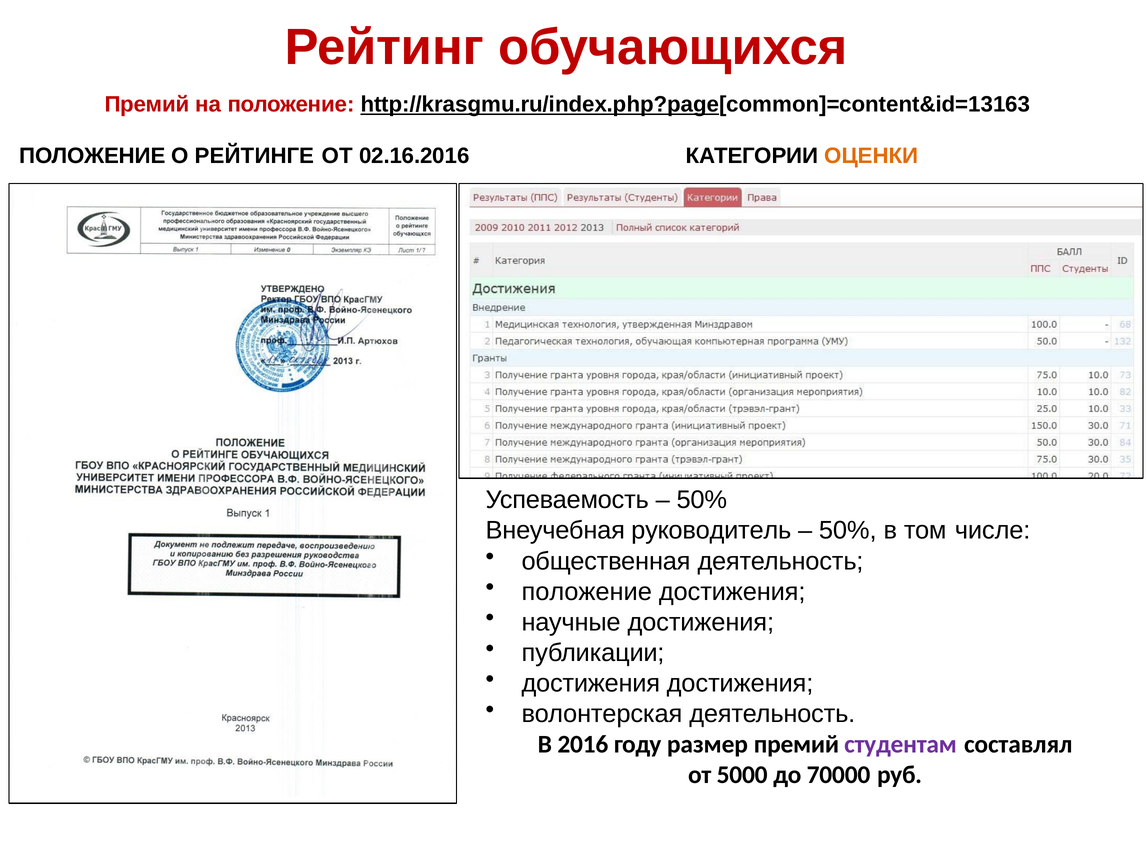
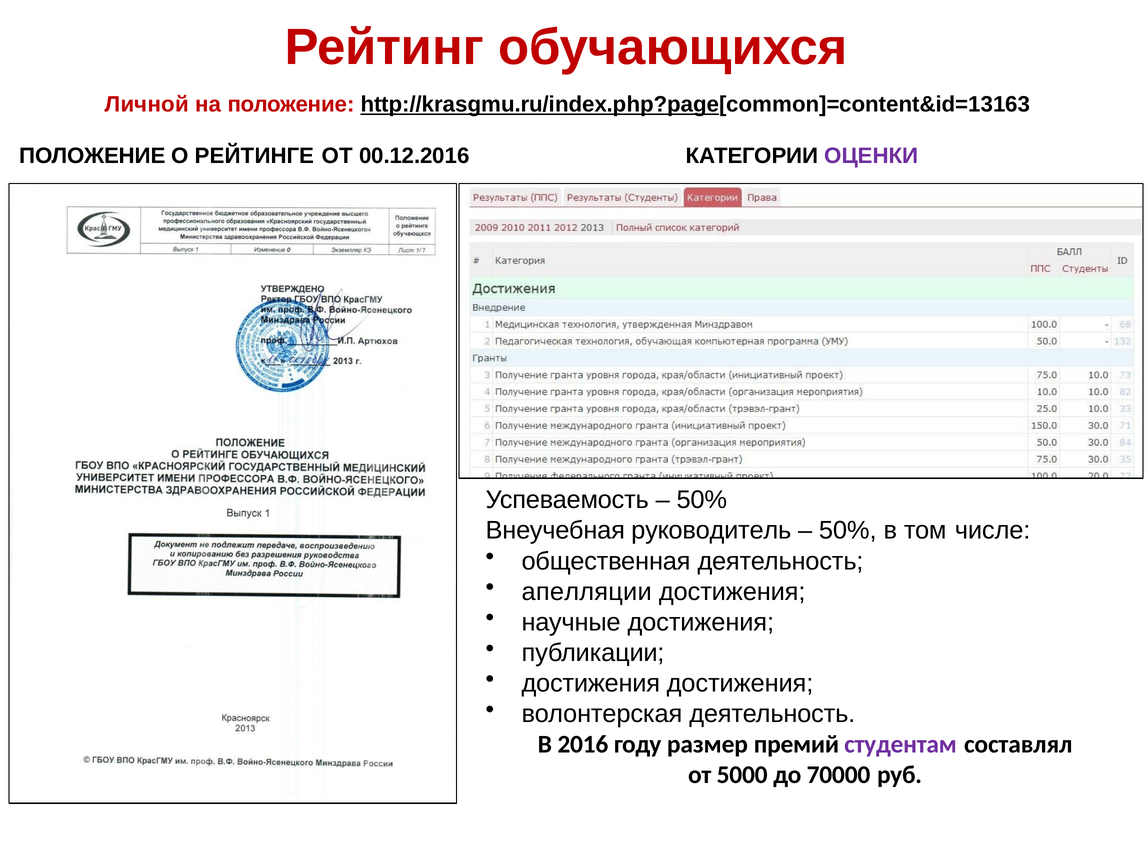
Премий at (147, 104): Премий -> Личной
02.16.2016: 02.16.2016 -> 00.12.2016
ОЦЕНКИ colour: orange -> purple
положение at (587, 592): положение -> апелляции
